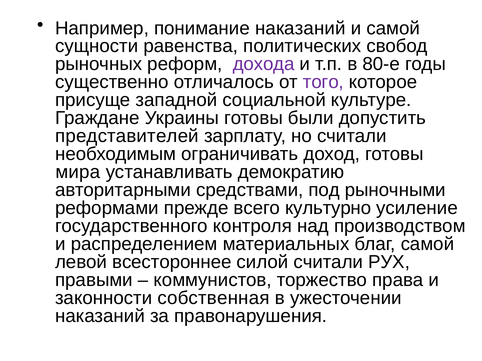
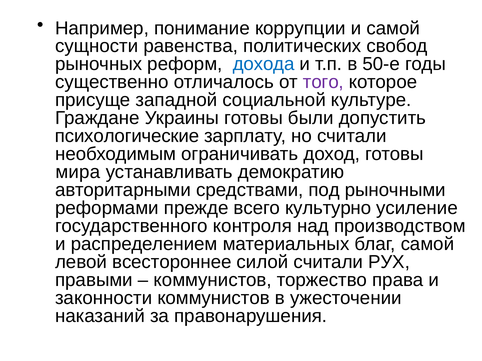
понимание наказаний: наказаний -> коррупции
дохода colour: purple -> blue
80-е: 80-е -> 50-е
представителей: представителей -> психологические
законности собственная: собственная -> коммунистов
